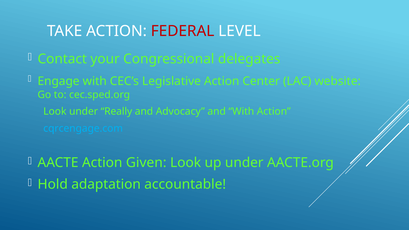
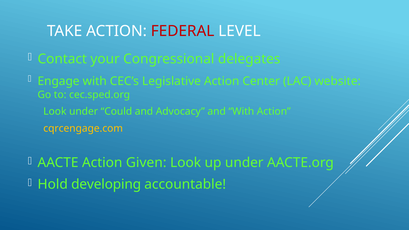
Really: Really -> Could
cqrcengage.com colour: light blue -> yellow
adaptation: adaptation -> developing
